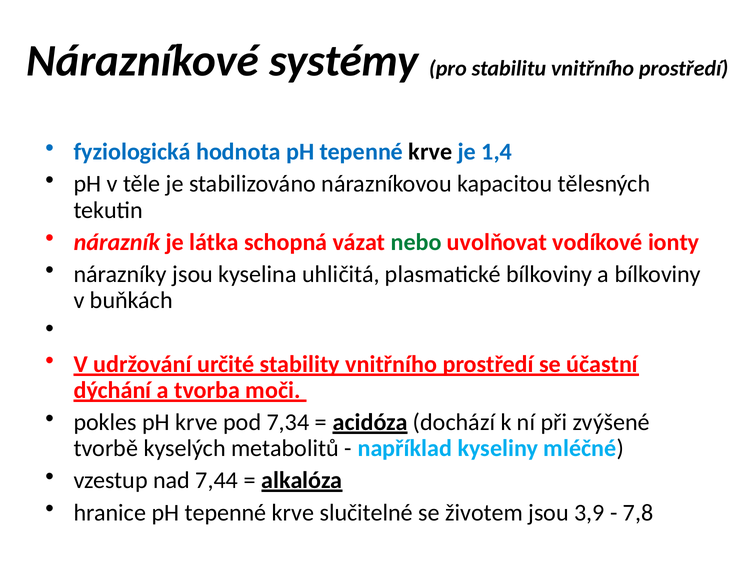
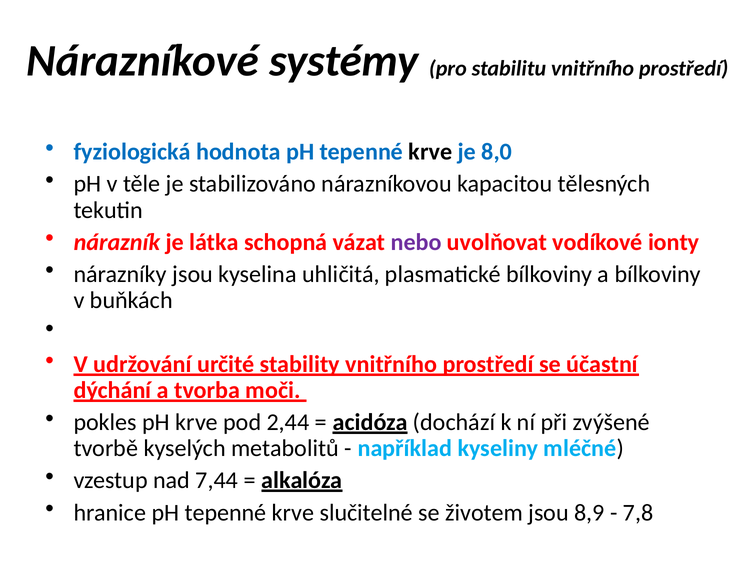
1,4: 1,4 -> 8,0
nebo colour: green -> purple
7,34: 7,34 -> 2,44
3,9: 3,9 -> 8,9
